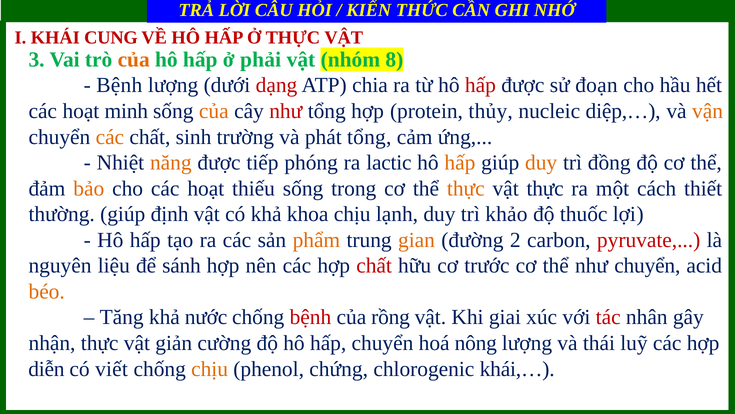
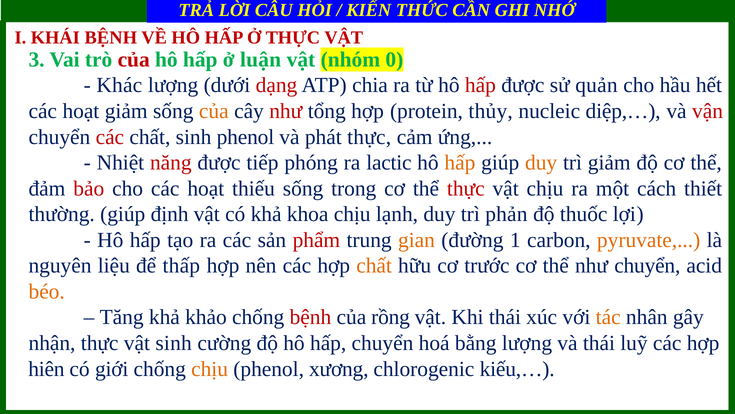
KHÁI CUNG: CUNG -> BỆNH
của at (134, 60) colour: orange -> red
phải: phải -> luận
8: 8 -> 0
Bệnh at (119, 85): Bệnh -> Khác
đoạn: đoạn -> quản
hoạt minh: minh -> giảm
vận colour: orange -> red
các at (110, 137) colour: orange -> red
sinh trường: trường -> phenol
phát tổng: tổng -> thực
năng colour: orange -> red
trì đồng: đồng -> giảm
bảo colour: orange -> red
thực at (466, 188) colour: orange -> red
vật thực: thực -> chịu
khảo: khảo -> phản
phẩm colour: orange -> red
2: 2 -> 1
pyruvate colour: red -> orange
sánh: sánh -> thấp
chất at (374, 265) colour: red -> orange
nước: nước -> khảo
Khi giai: giai -> thái
tác colour: red -> orange
vật giản: giản -> sinh
nông: nông -> bằng
diễn: diễn -> hiên
viết: viết -> giới
chứng: chứng -> xương
khái,…: khái,… -> kiếu,…
